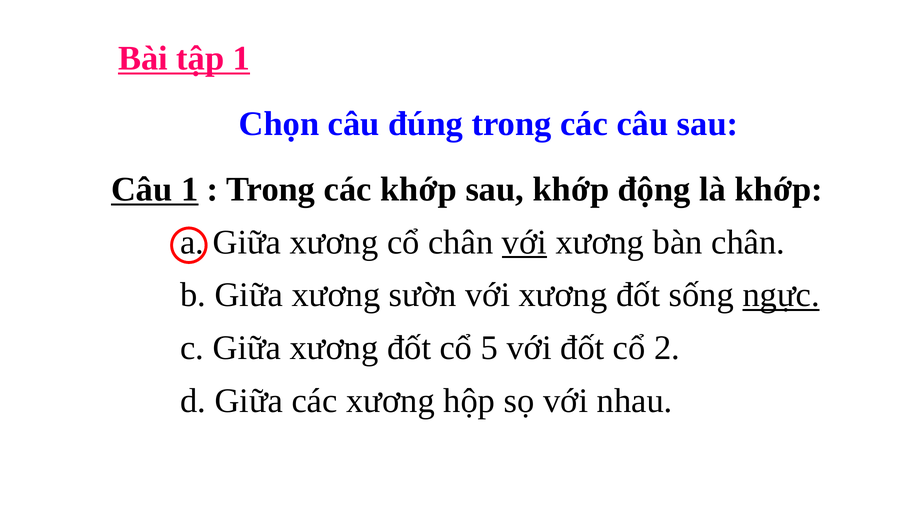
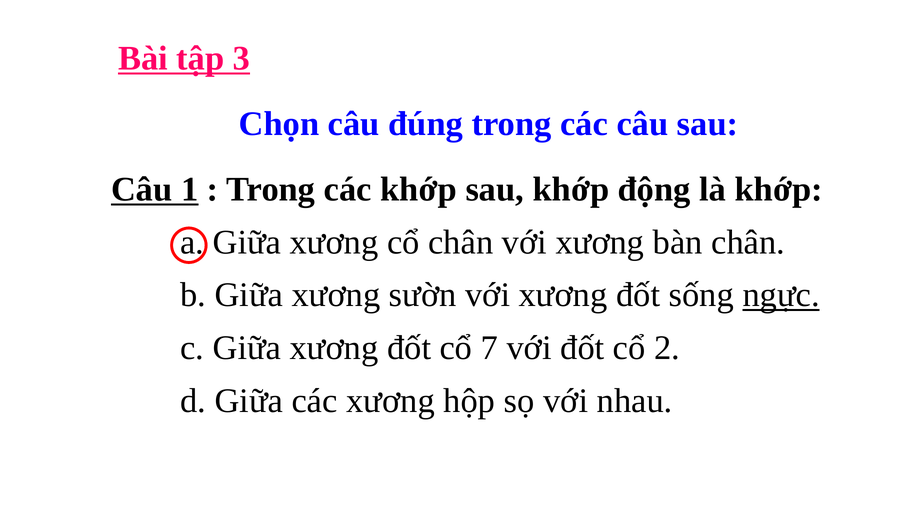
tập 1: 1 -> 3
với at (524, 242) underline: present -> none
5: 5 -> 7
